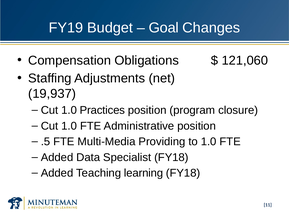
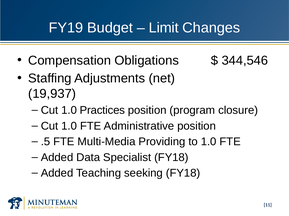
Goal: Goal -> Limit
121,060: 121,060 -> 344,546
learning: learning -> seeking
